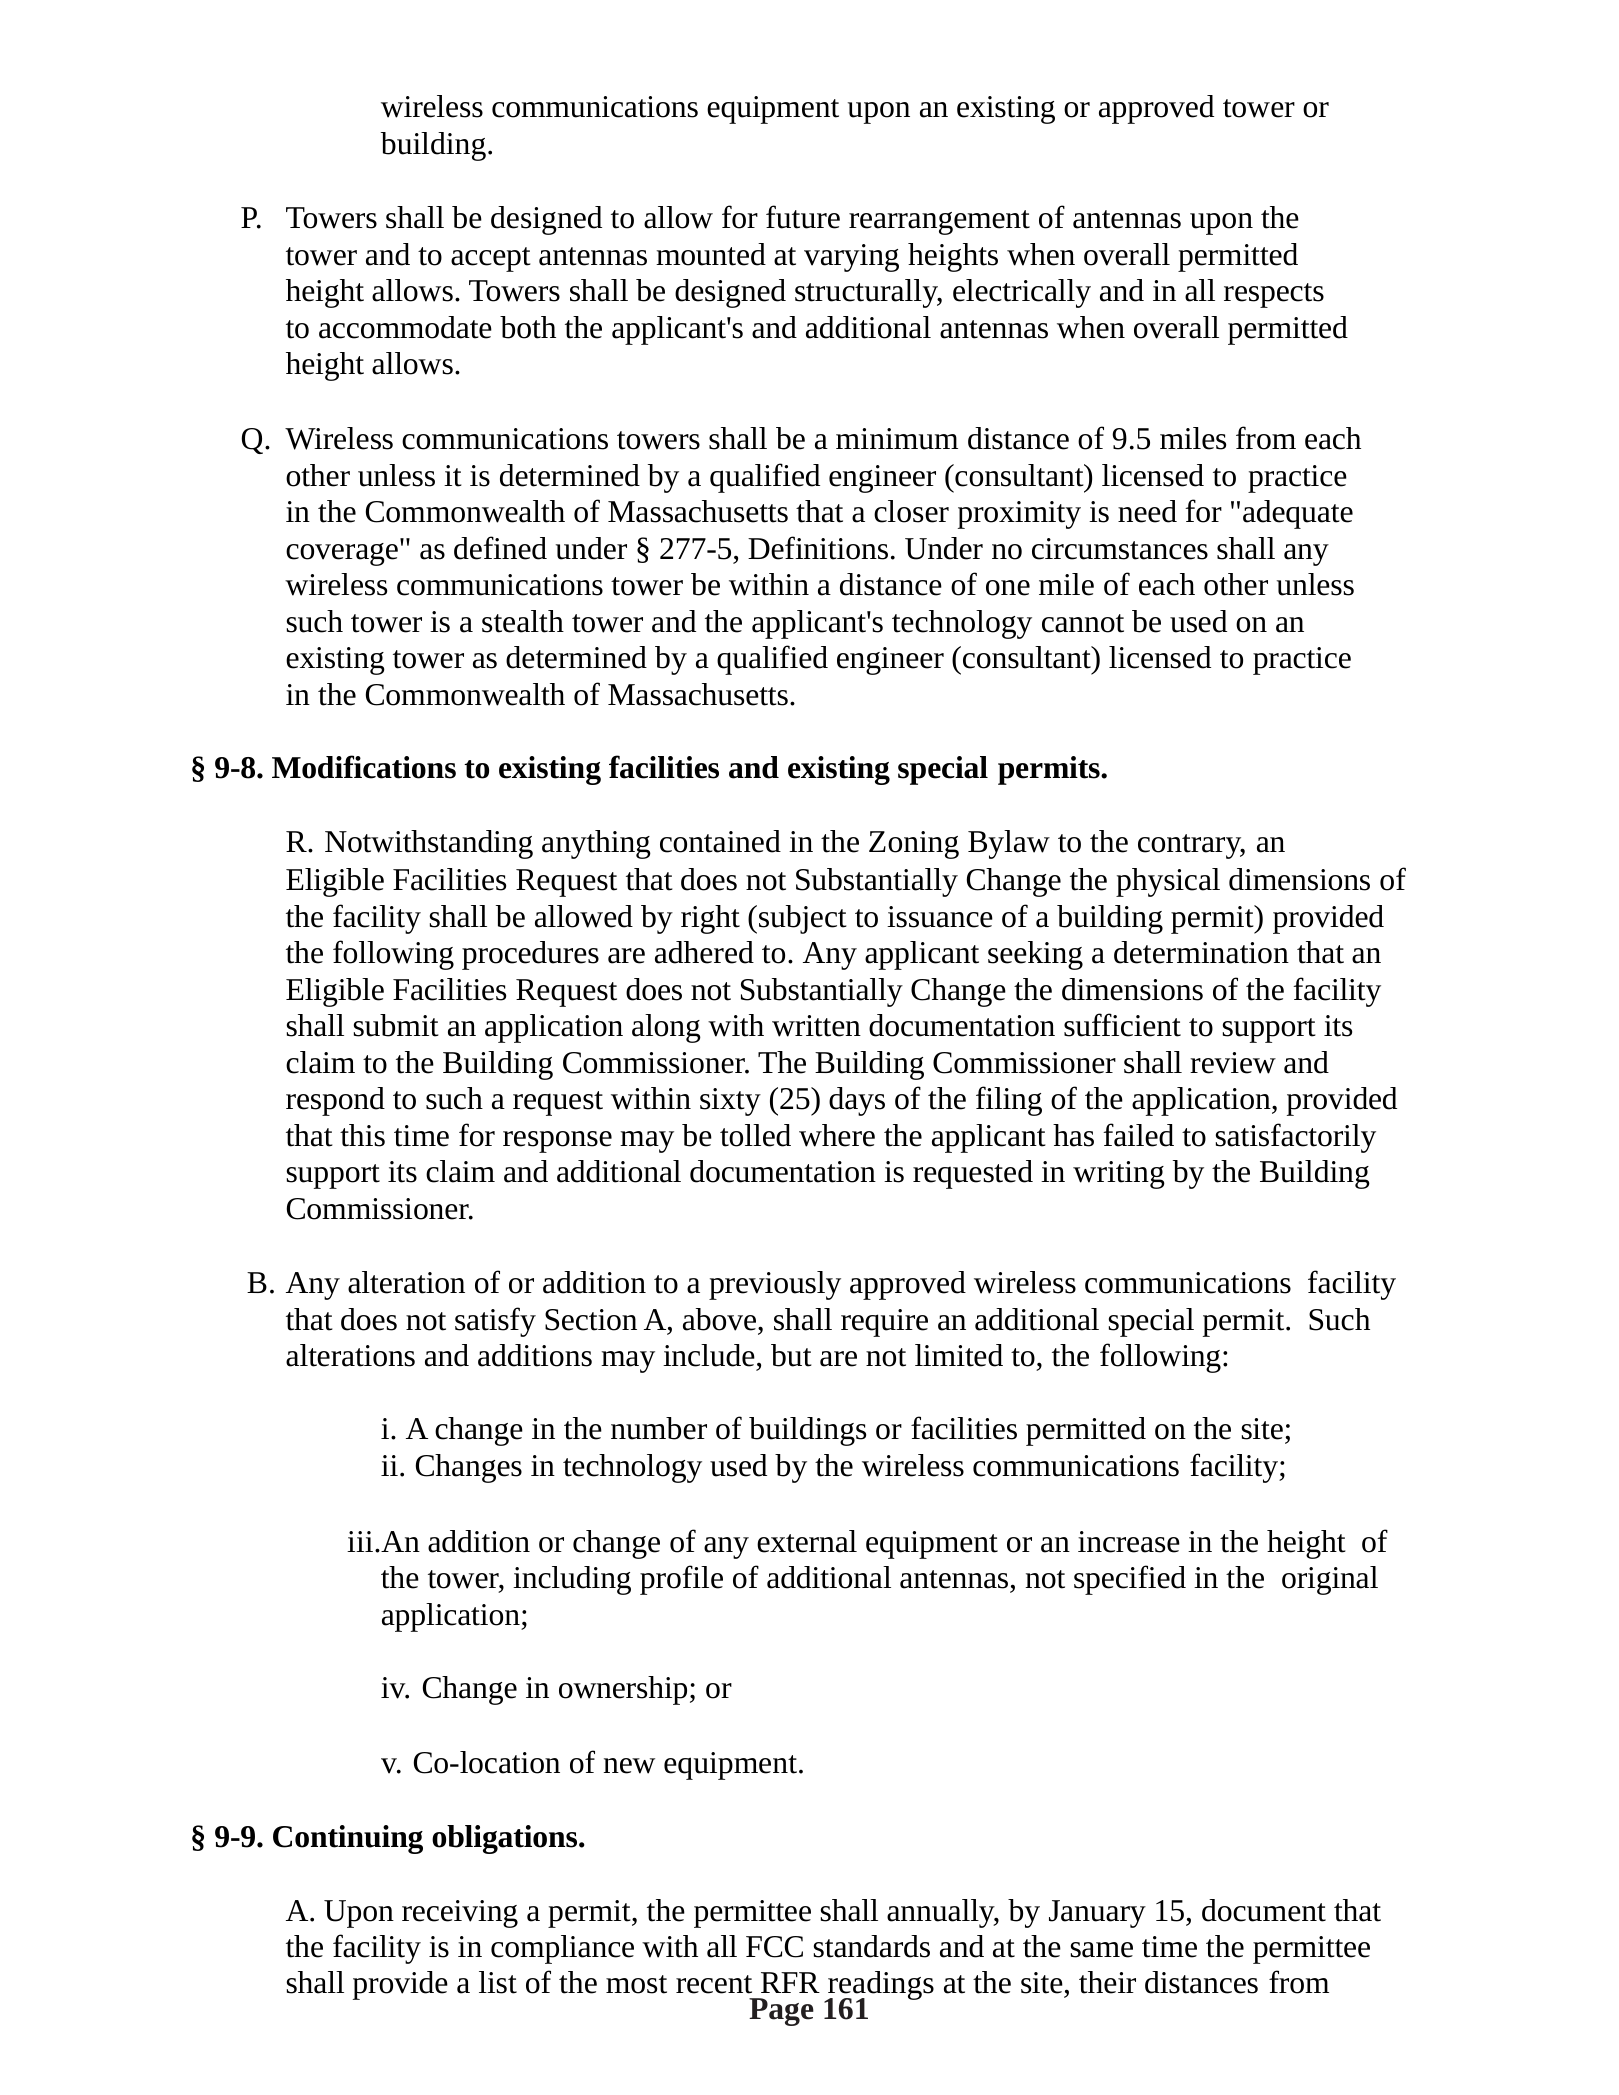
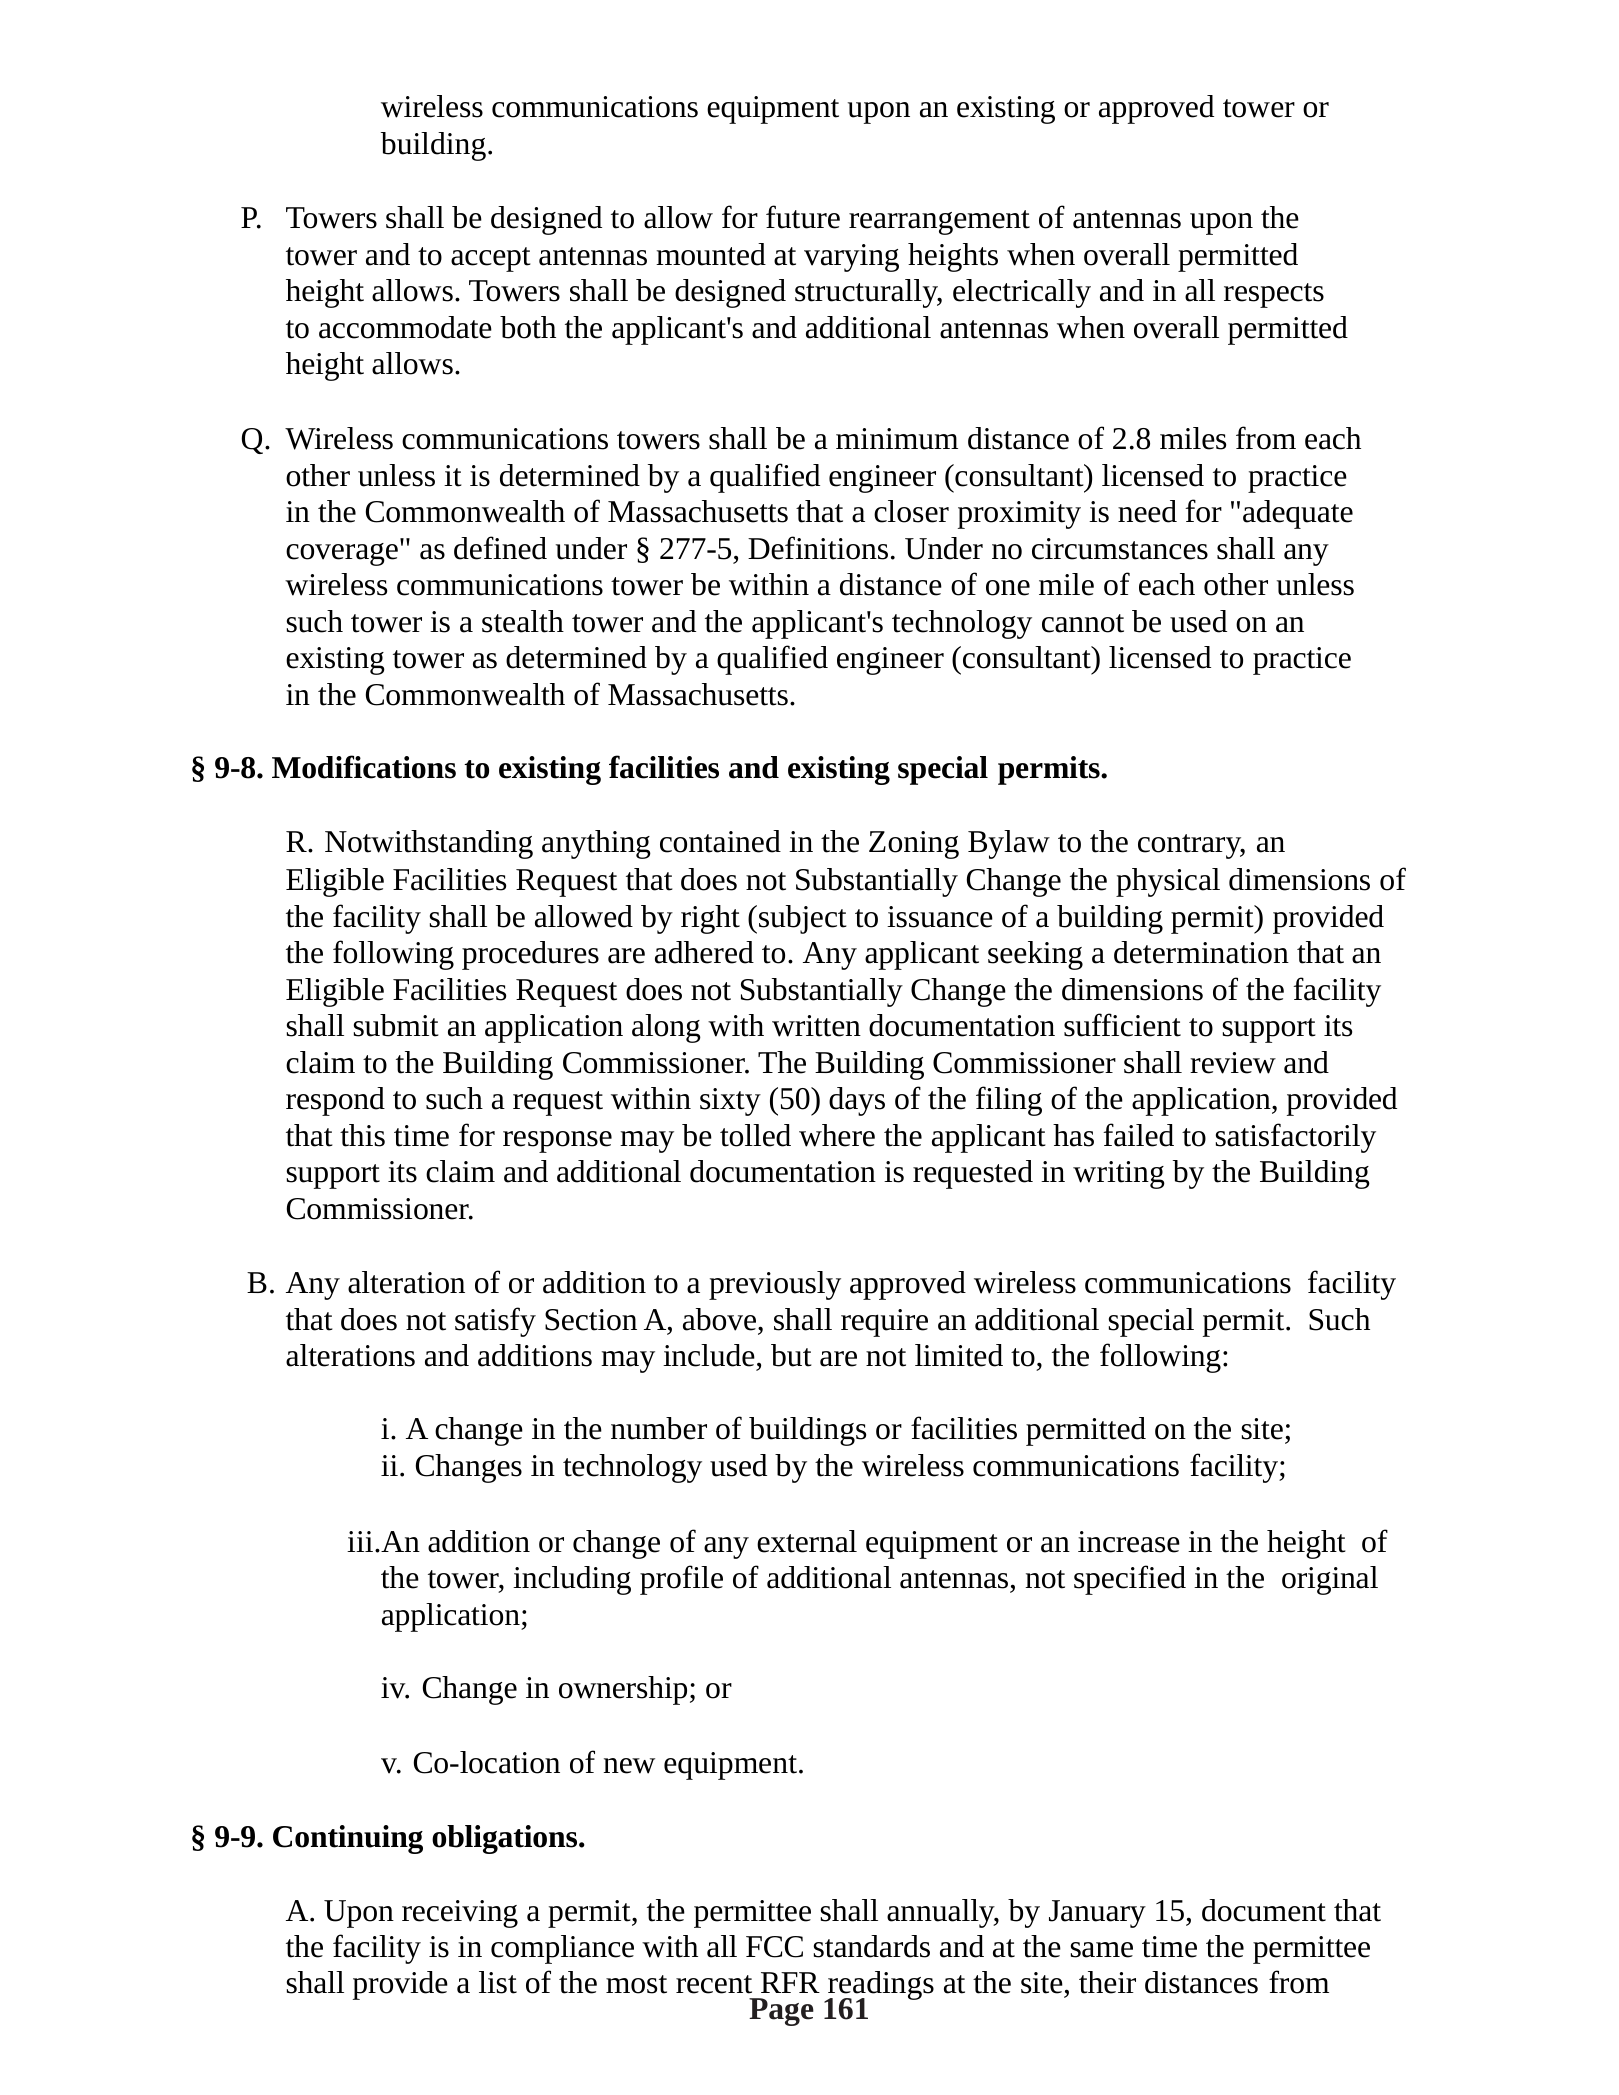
9.5: 9.5 -> 2.8
25: 25 -> 50
